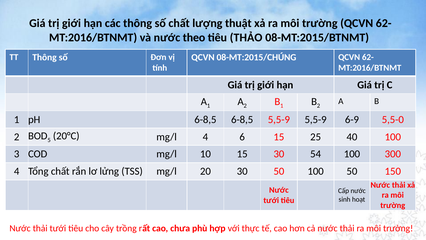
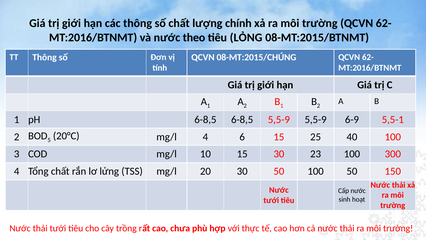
thuật: thuật -> chính
THẢO: THẢO -> LỎNG
5,5-0: 5,5-0 -> 5,5-1
54: 54 -> 23
